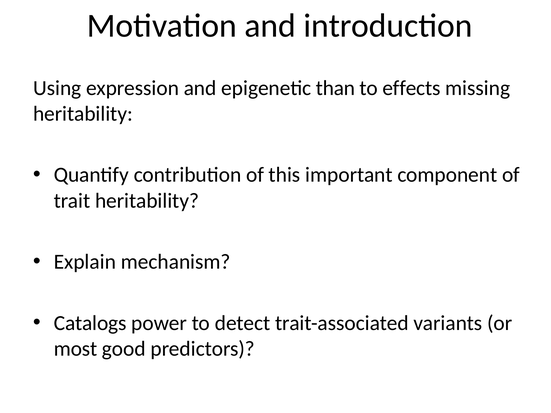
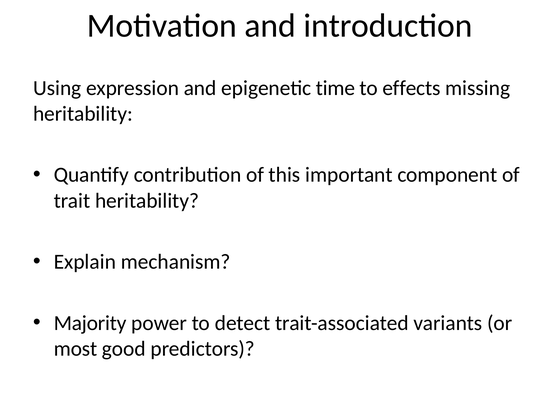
than: than -> time
Catalogs: Catalogs -> Majority
